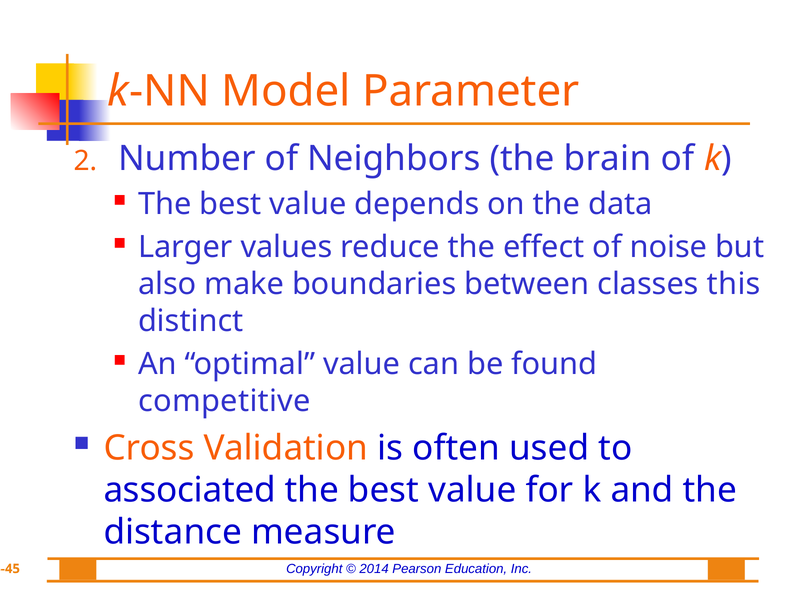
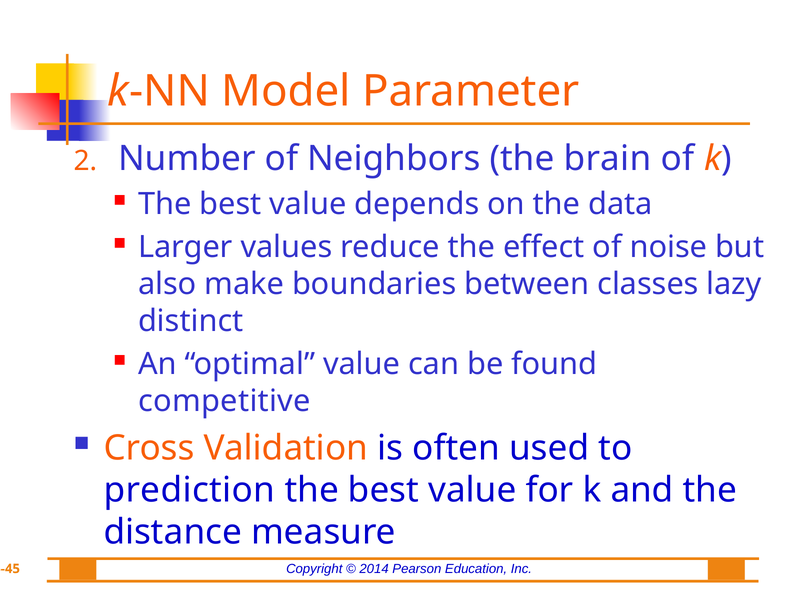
this: this -> lazy
associated: associated -> prediction
